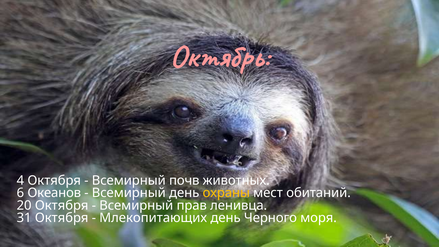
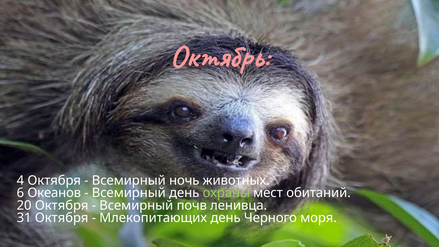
почв: почв -> ночь
охраны colour: yellow -> light green
прав: прав -> почв
